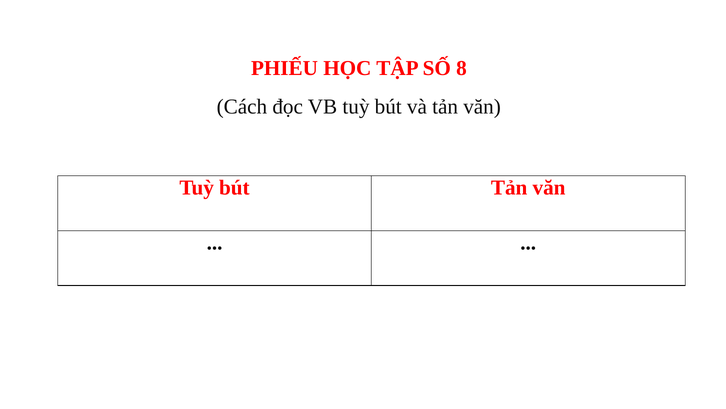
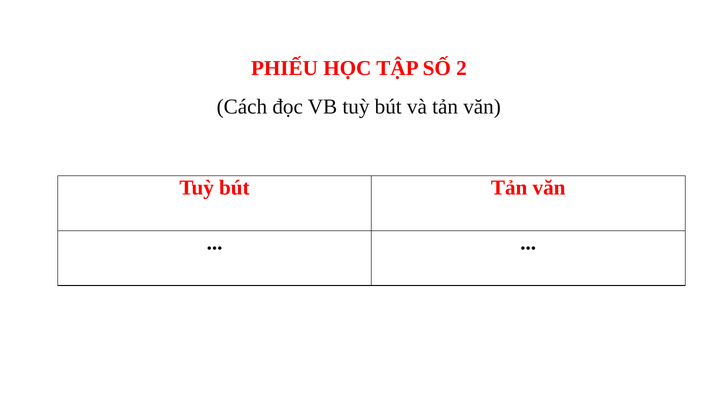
8: 8 -> 2
